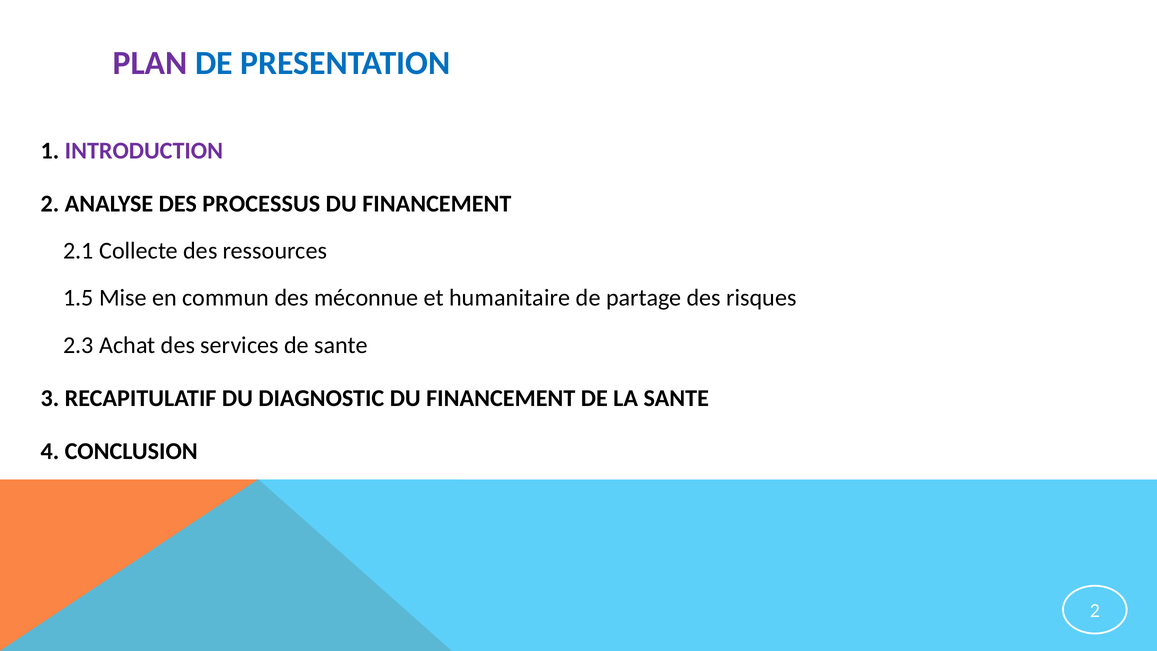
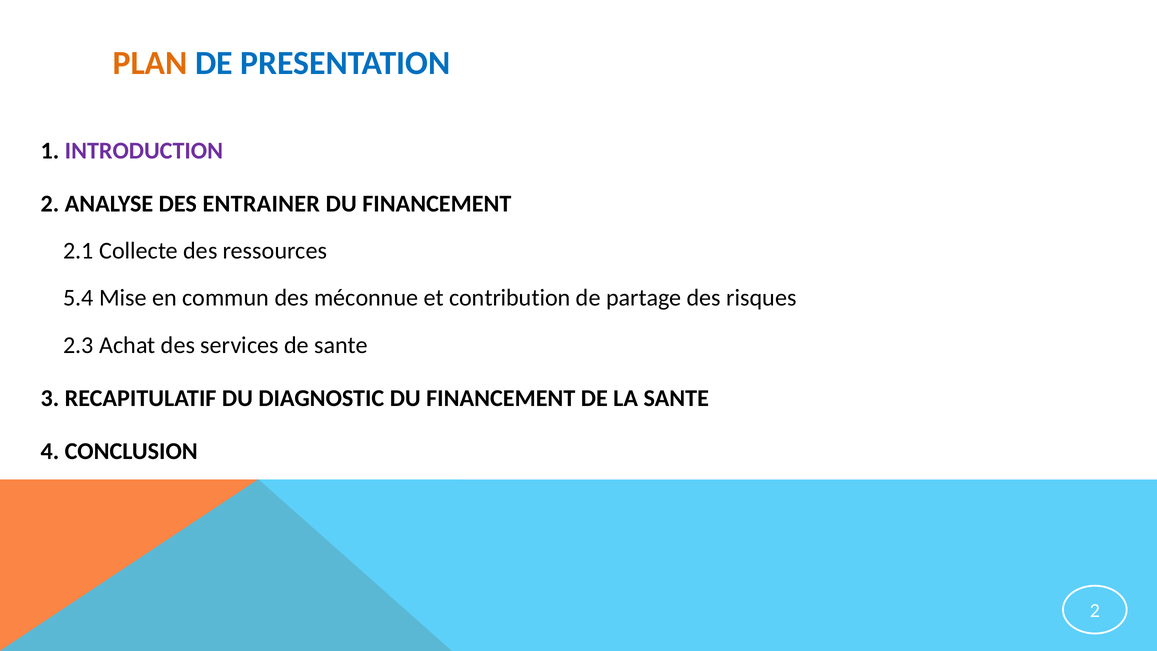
PLAN colour: purple -> orange
PROCESSUS: PROCESSUS -> ENTRAINER
1.5: 1.5 -> 5.4
humanitaire: humanitaire -> contribution
